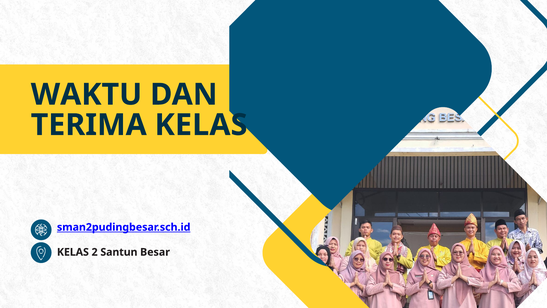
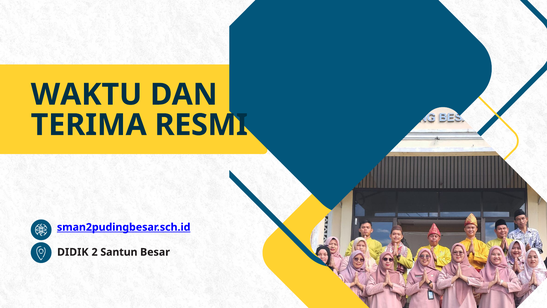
TERIMA KELAS: KELAS -> RESMI
KELAS at (73, 252): KELAS -> DIDIK
